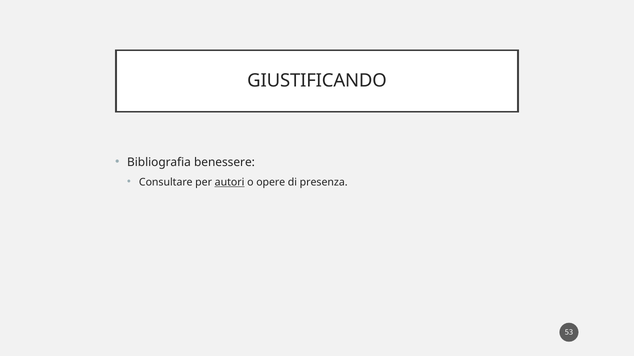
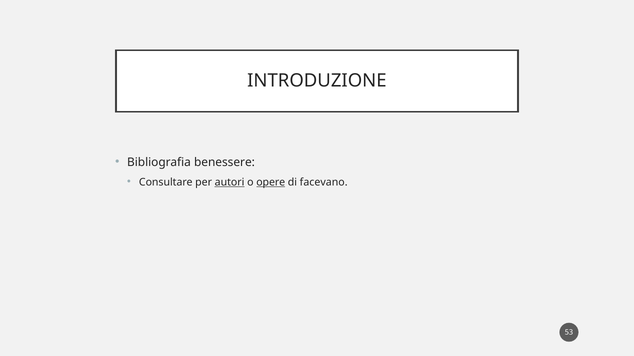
GIUSTIFICANDO: GIUSTIFICANDO -> INTRODUZIONE
opere underline: none -> present
presenza: presenza -> facevano
